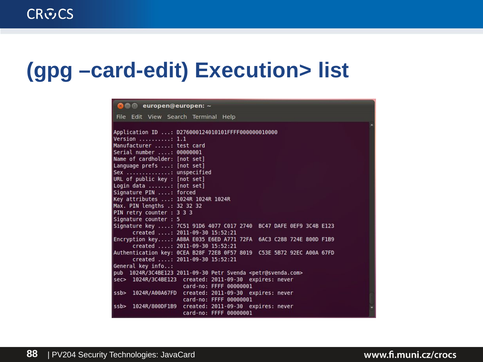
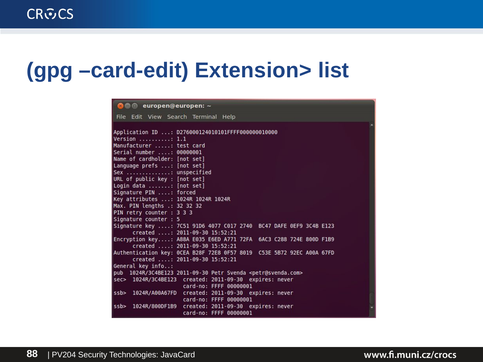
Execution>: Execution> -> Extension>
